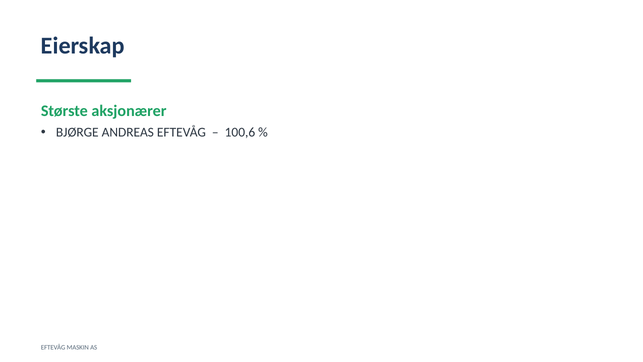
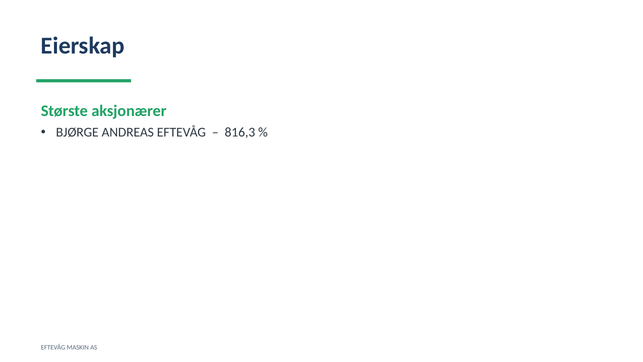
100,6: 100,6 -> 816,3
